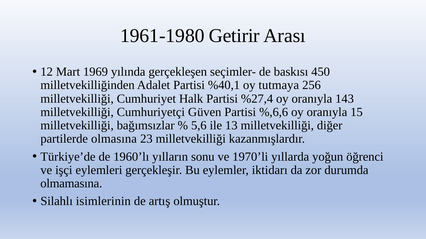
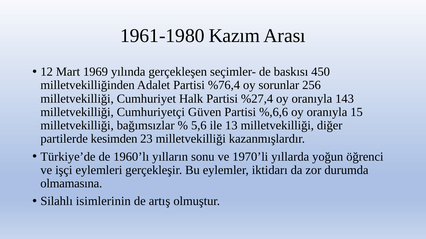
Getirir: Getirir -> Kazım
%40,1: %40,1 -> %76,4
tutmaya: tutmaya -> sorunlar
olmasına: olmasına -> kesimden
